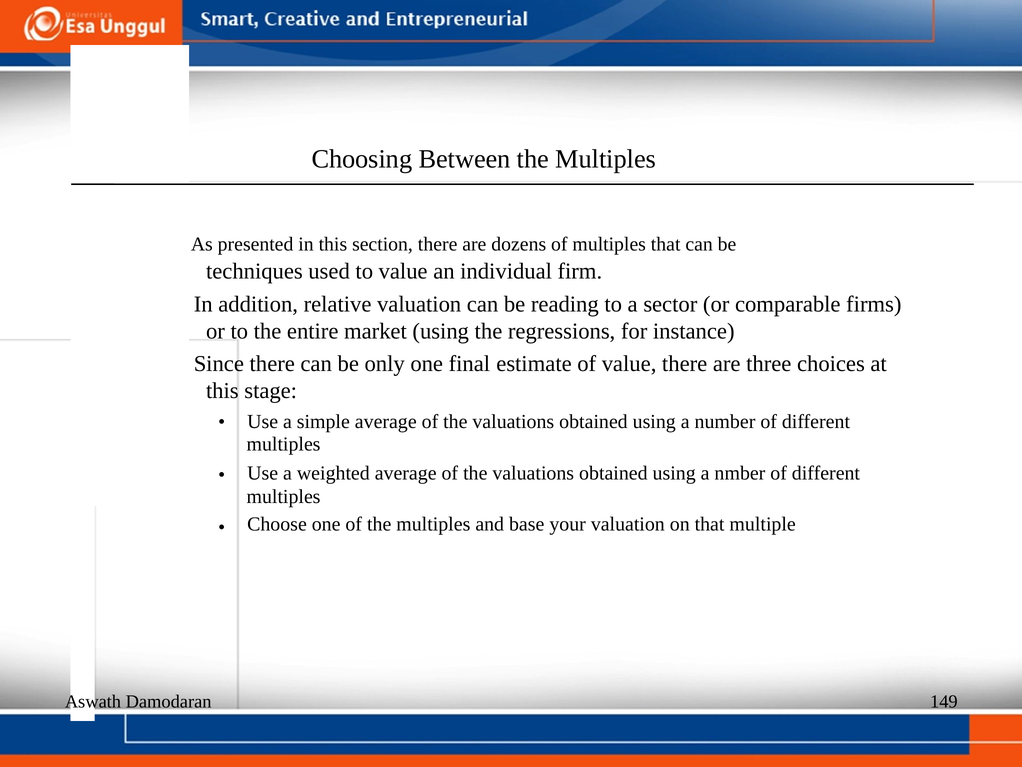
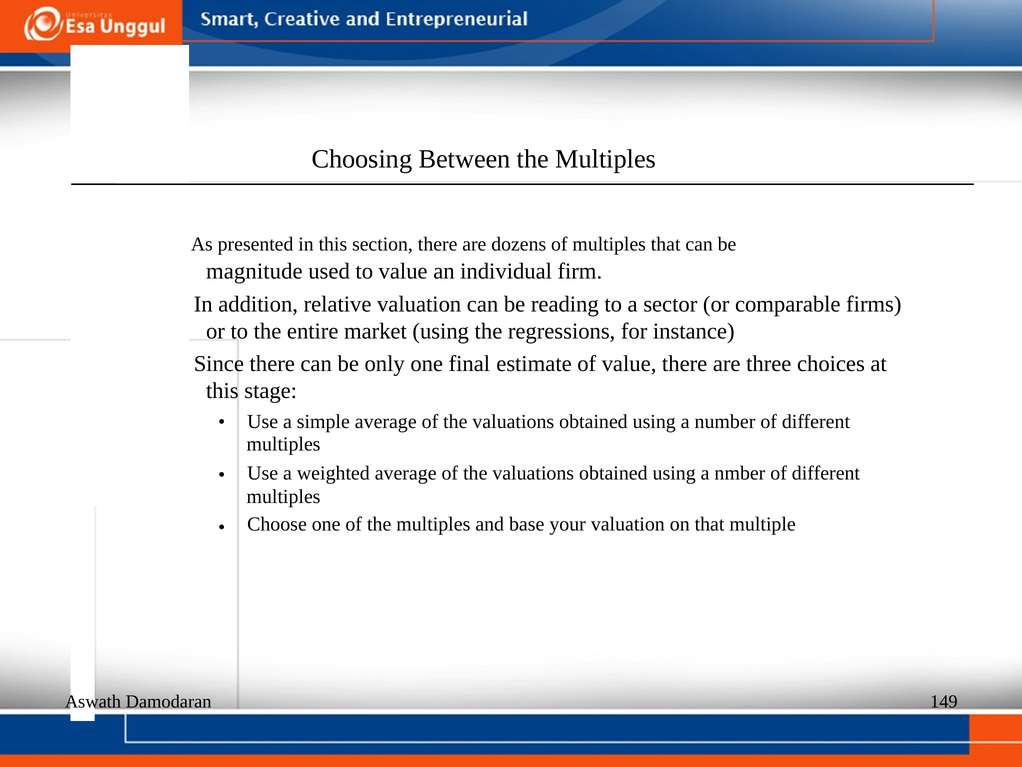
techniques: techniques -> magnitude
